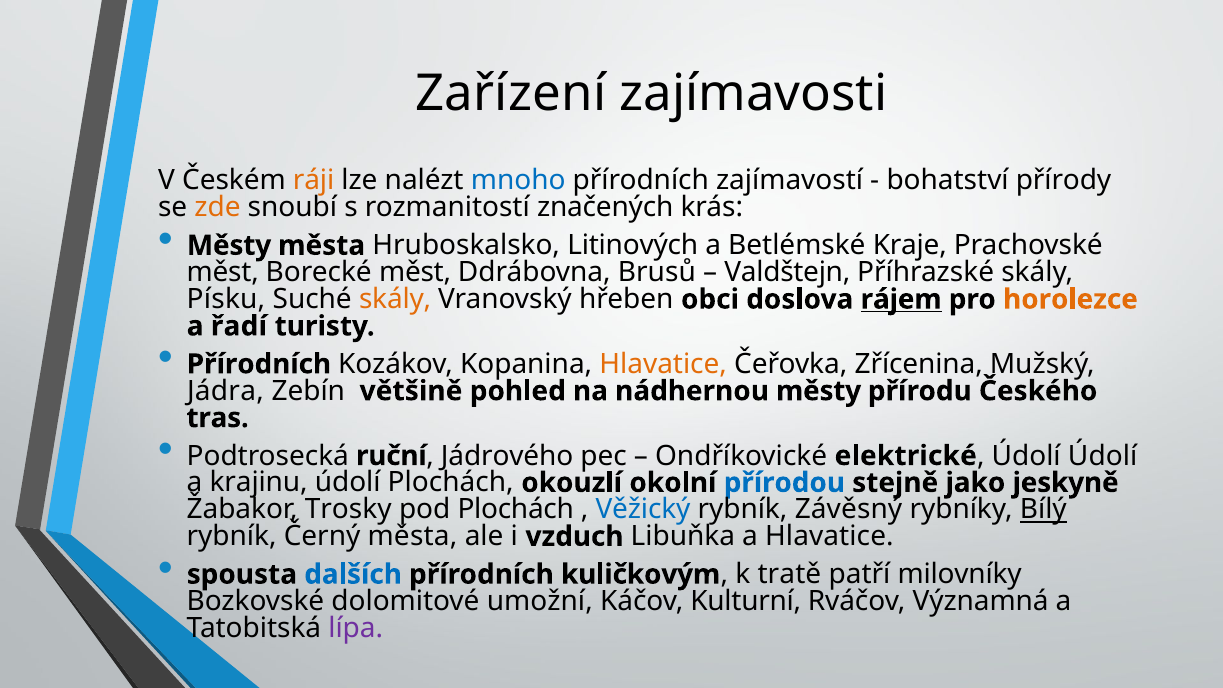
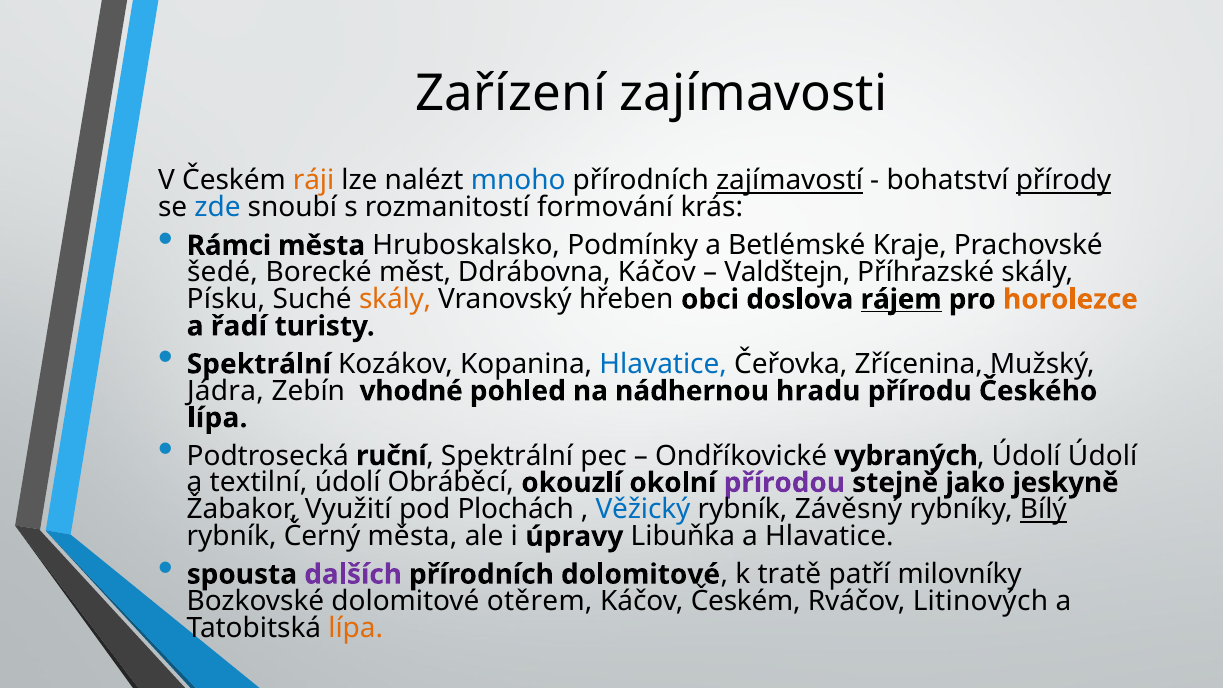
zajímavostí underline: none -> present
přírody underline: none -> present
zde colour: orange -> blue
značených: značených -> formování
Městy at (229, 245): Městy -> Rámci
Litinových: Litinových -> Podmínky
měst at (223, 272): měst -> šedé
Ddrábovna Brusů: Brusů -> Káčov
Přírodních at (259, 364): Přírodních -> Spektrální
Hlavatice at (663, 364) colour: orange -> blue
většině: většině -> vhodné
nádhernou městy: městy -> hradu
tras at (218, 418): tras -> lípa
Jádrového at (507, 456): Jádrového -> Spektrální
elektrické: elektrické -> vybraných
krajinu: krajinu -> textilní
údolí Plochách: Plochách -> Obráběcí
přírodou colour: blue -> purple
Trosky: Trosky -> Využití
vzduch: vzduch -> úpravy
dalších colour: blue -> purple
přírodních kuličkovým: kuličkovým -> dolomitové
umožní: umožní -> otěrem
Káčov Kulturní: Kulturní -> Českém
Významná: Významná -> Litinových
lípa at (356, 628) colour: purple -> orange
